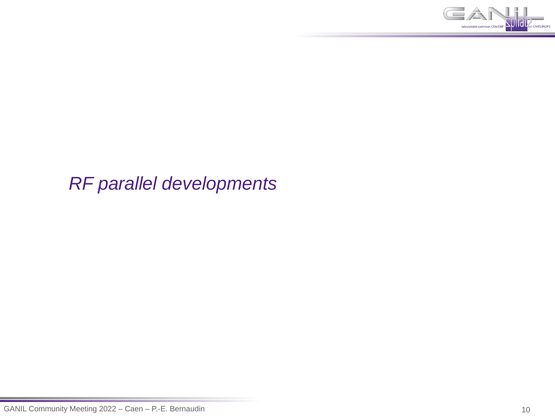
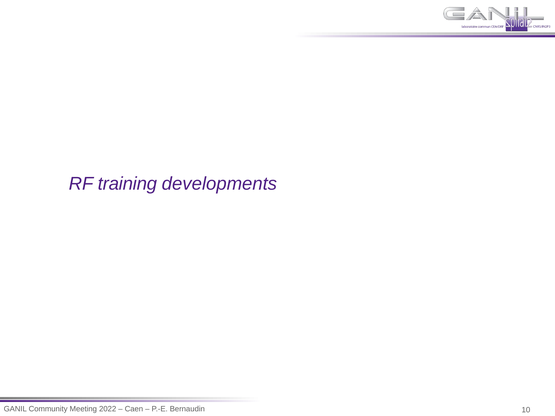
parallel: parallel -> training
